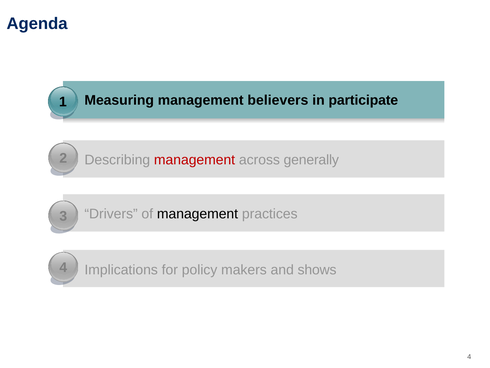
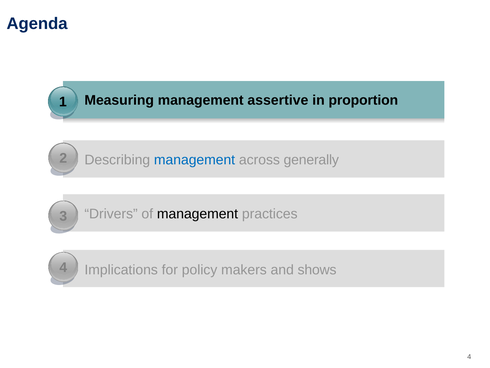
believers: believers -> assertive
participate: participate -> proportion
management at (195, 160) colour: red -> blue
